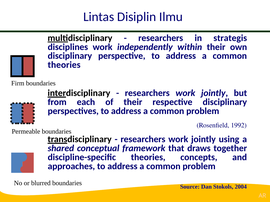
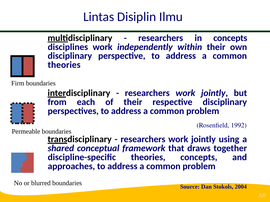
in strategis: strategis -> concepts
